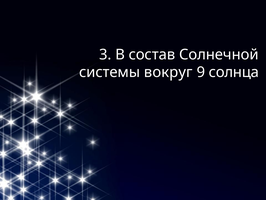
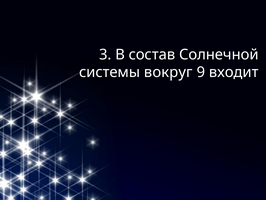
солнца: солнца -> входит
